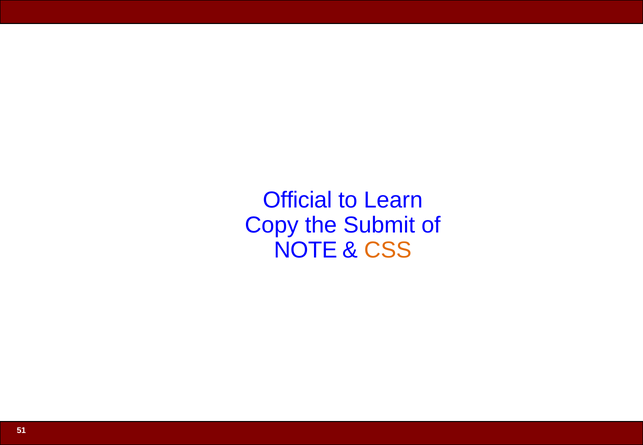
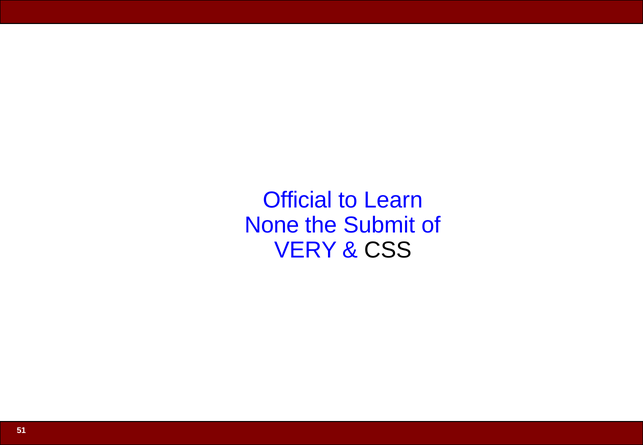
Copy: Copy -> None
NOTE: NOTE -> VERY
CSS colour: orange -> black
